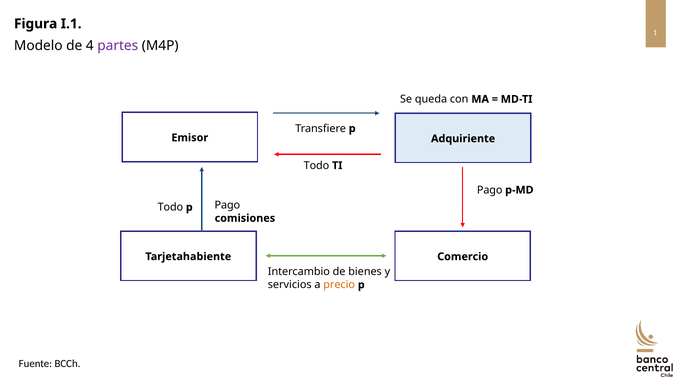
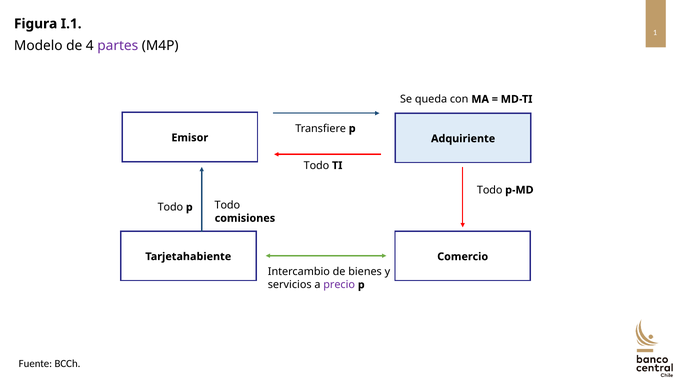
Pago at (490, 190): Pago -> Todo
Pago at (227, 205): Pago -> Todo
precio colour: orange -> purple
